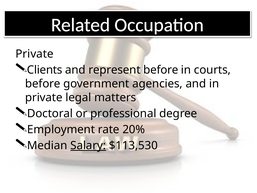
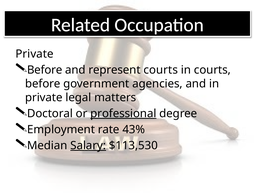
Clients at (45, 70): Clients -> Before
represent before: before -> courts
professional underline: none -> present
20%: 20% -> 43%
